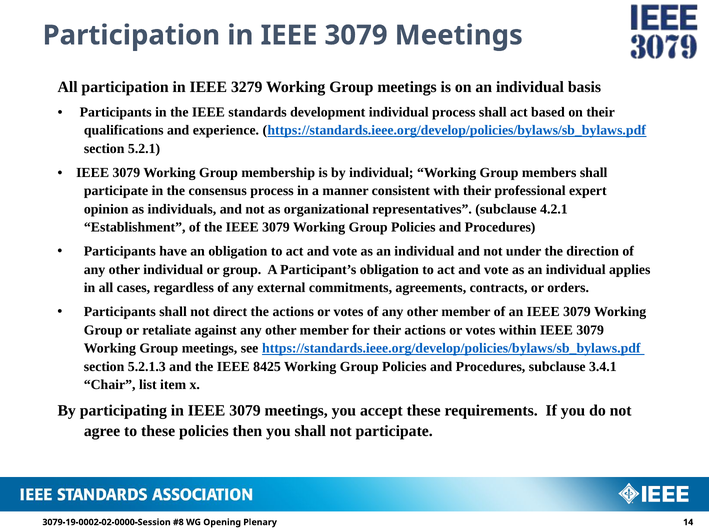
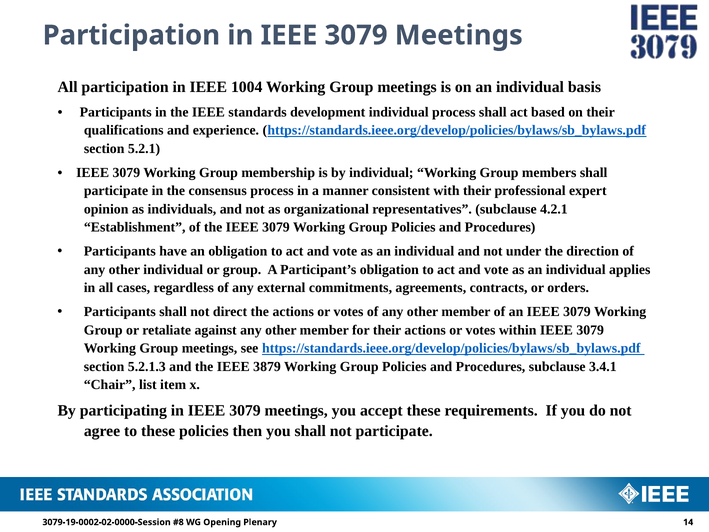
3279: 3279 -> 1004
8425: 8425 -> 3879
